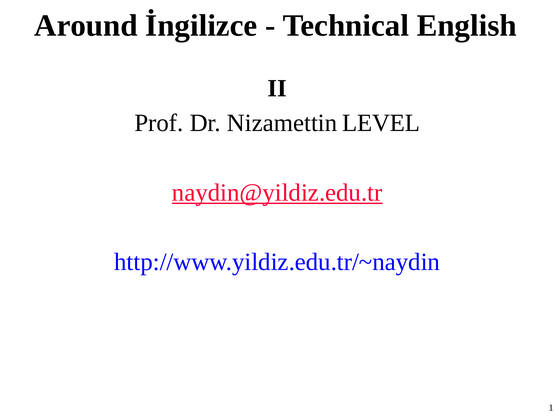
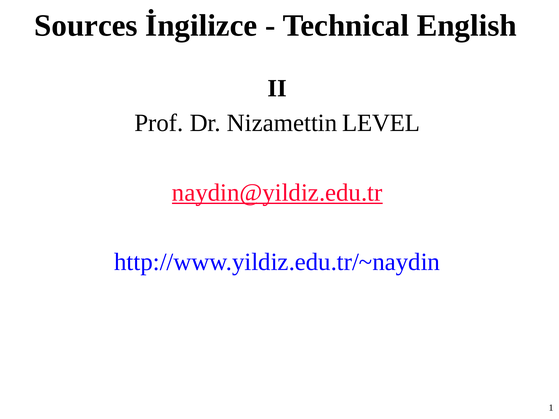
Around: Around -> Sources
